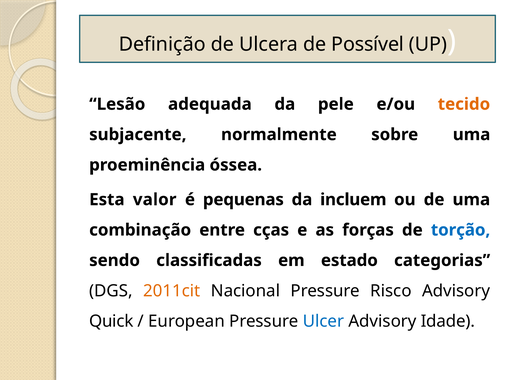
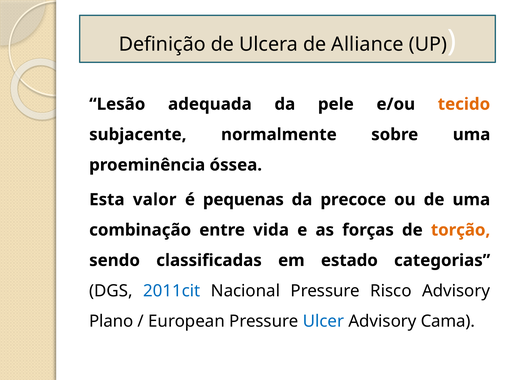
Possível: Possível -> Alliance
incluem: incluem -> precoce
cças: cças -> vida
torção colour: blue -> orange
2011cit colour: orange -> blue
Quick: Quick -> Plano
Idade: Idade -> Cama
